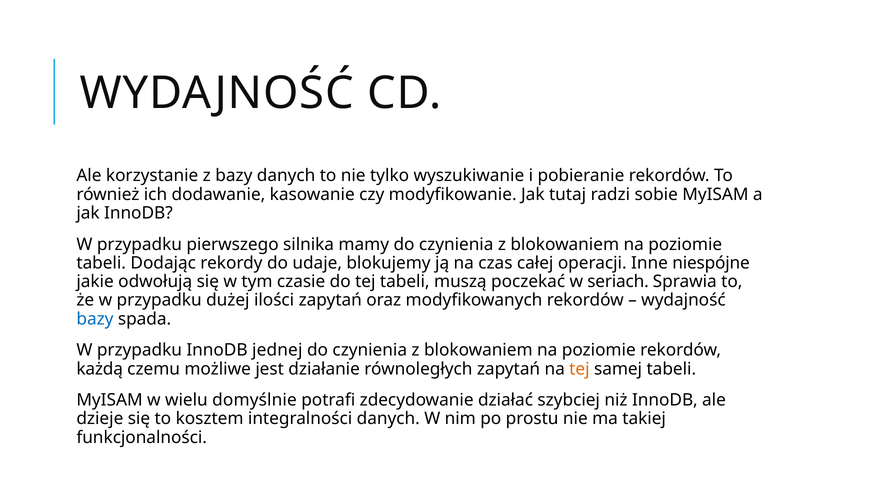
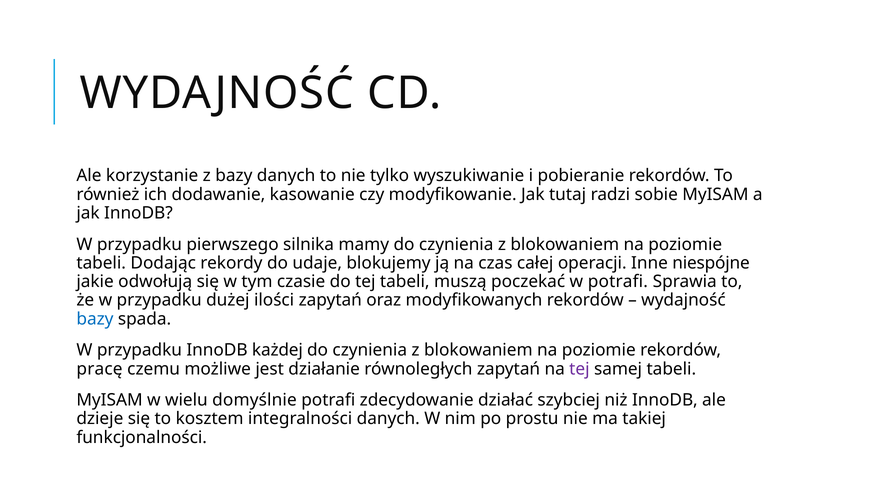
w seriach: seriach -> potrafi
jednej: jednej -> każdej
każdą: każdą -> pracę
tej at (579, 369) colour: orange -> purple
